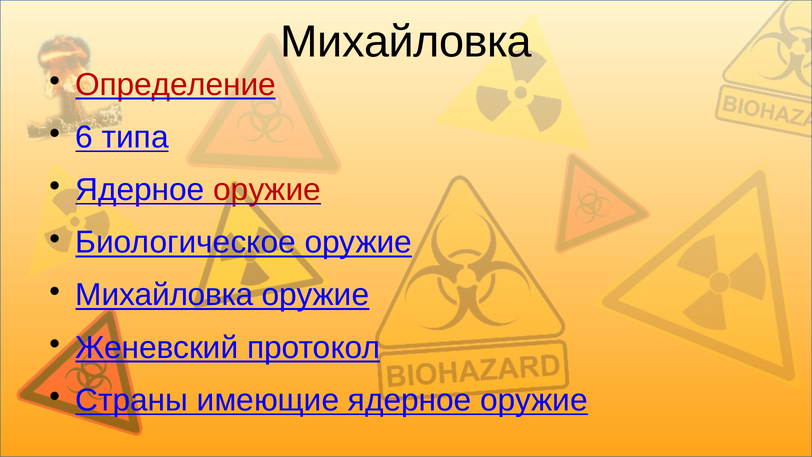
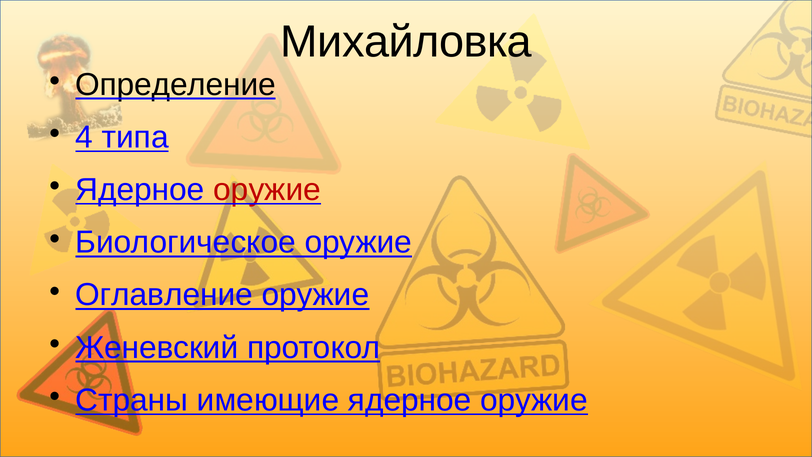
Определение colour: red -> black
6: 6 -> 4
Михайловка at (164, 295): Михайловка -> Оглавление
